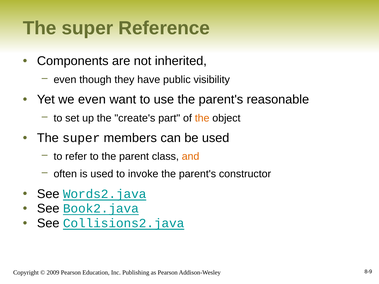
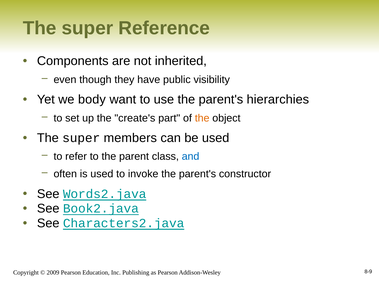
we even: even -> body
reasonable: reasonable -> hierarchies
and colour: orange -> blue
Collisions2.java: Collisions2.java -> Characters2.java
